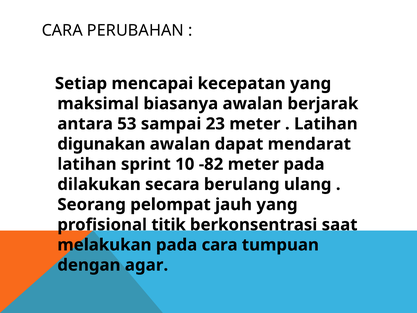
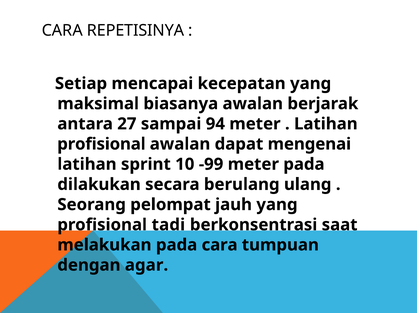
PERUBAHAN: PERUBAHAN -> REPETISINYA
53: 53 -> 27
23: 23 -> 94
digunakan at (101, 144): digunakan -> profisional
mendarat: mendarat -> mengenai
-82: -82 -> -99
titik: titik -> tadi
